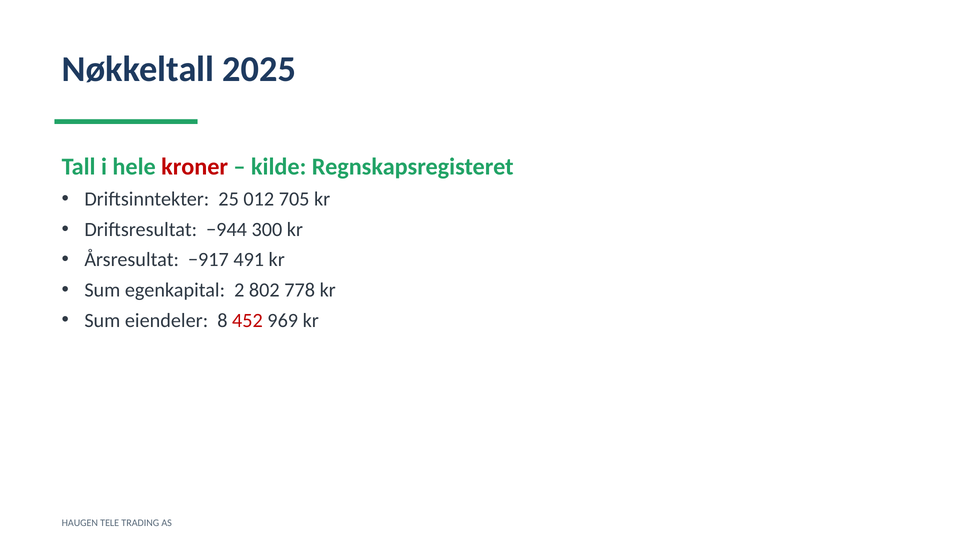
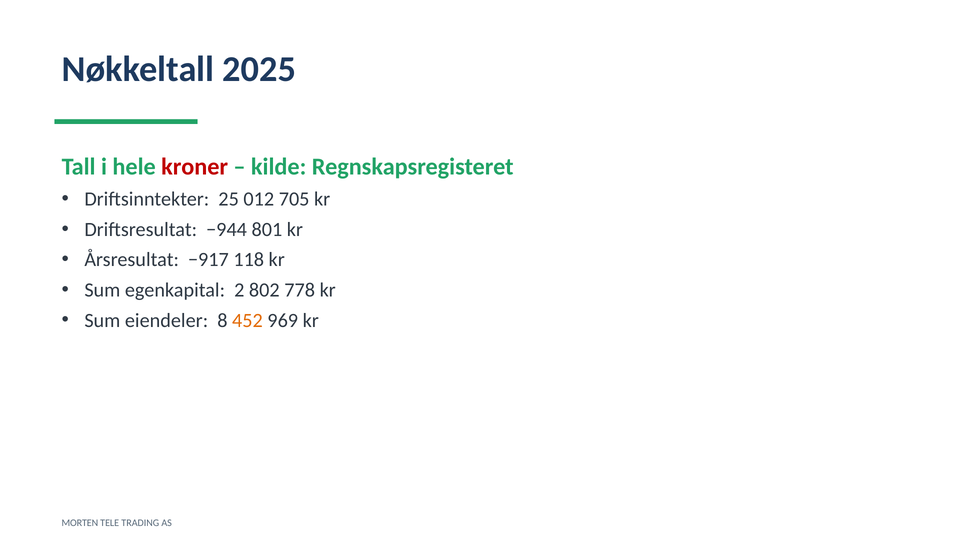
300: 300 -> 801
491: 491 -> 118
452 colour: red -> orange
HAUGEN: HAUGEN -> MORTEN
